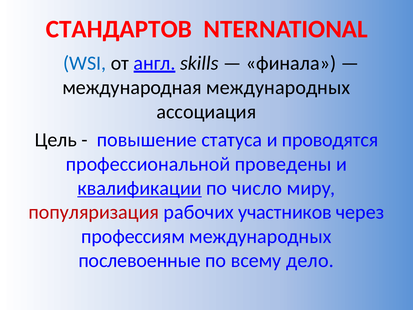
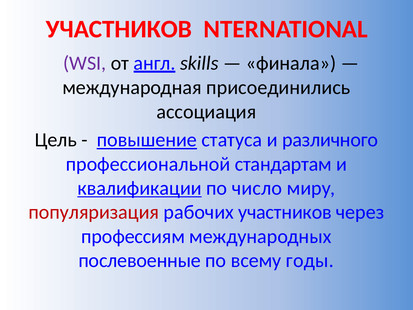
СТАНДАРТОВ at (119, 29): СТАНДАРТОВ -> УЧАСТНИКОВ
WSI colour: blue -> purple
международная международных: международных -> присоединились
повышение underline: none -> present
проводятся: проводятся -> различного
проведены: проведены -> стандартам
дело: дело -> годы
